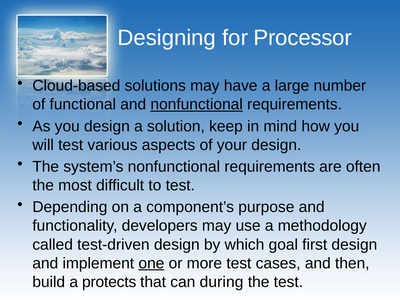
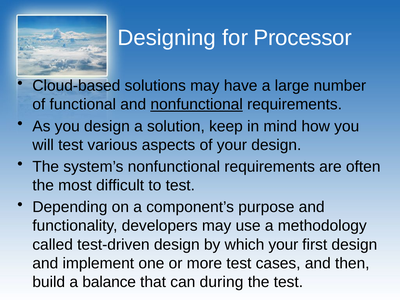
which goal: goal -> your
one underline: present -> none
protects: protects -> balance
